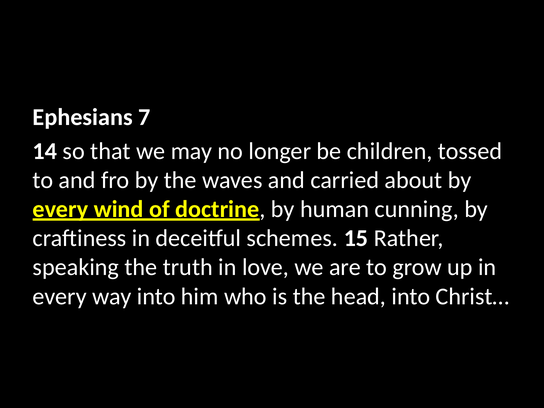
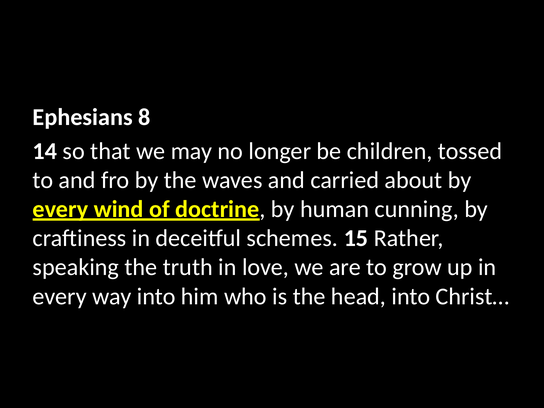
7: 7 -> 8
